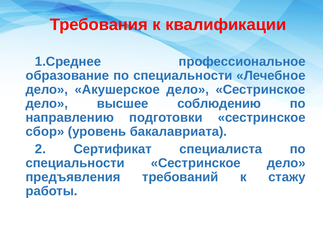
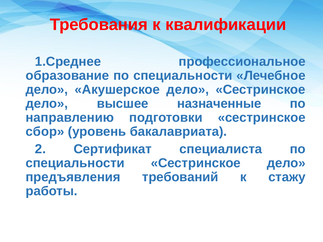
соблюдению: соблюдению -> назначенные
